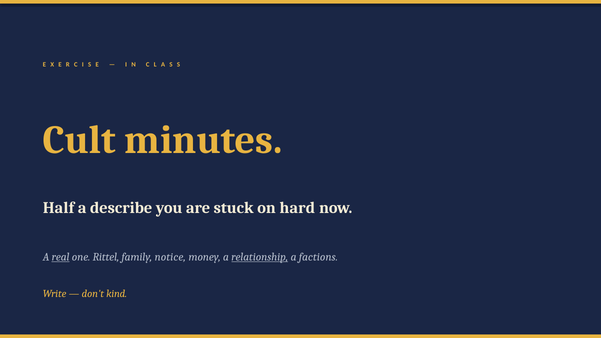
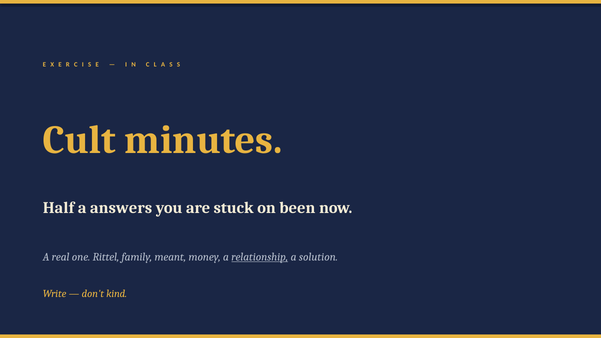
describe: describe -> answers
hard: hard -> been
real underline: present -> none
notice: notice -> meant
factions: factions -> solution
